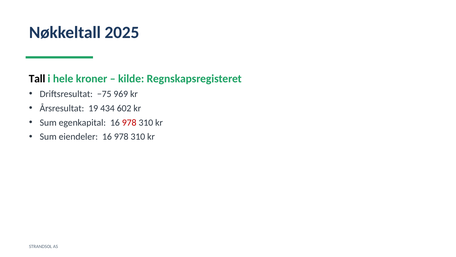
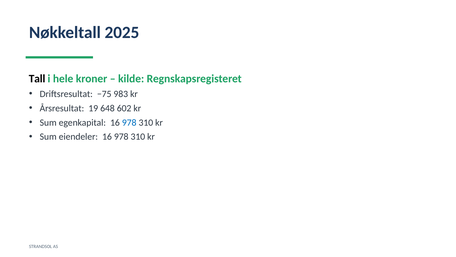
969: 969 -> 983
434: 434 -> 648
978 at (129, 122) colour: red -> blue
